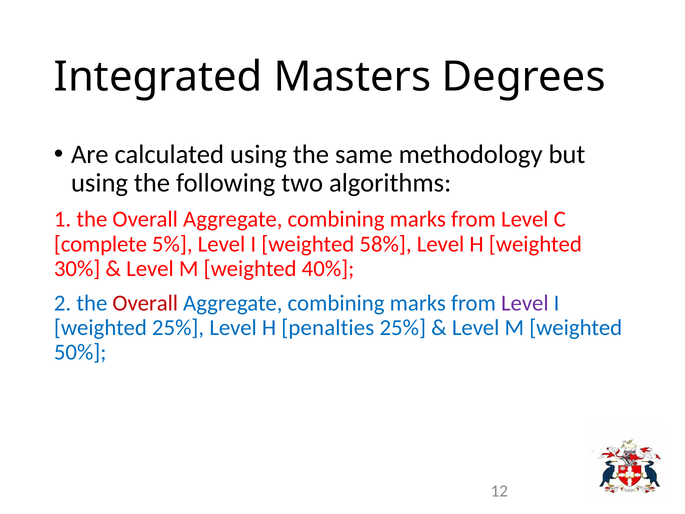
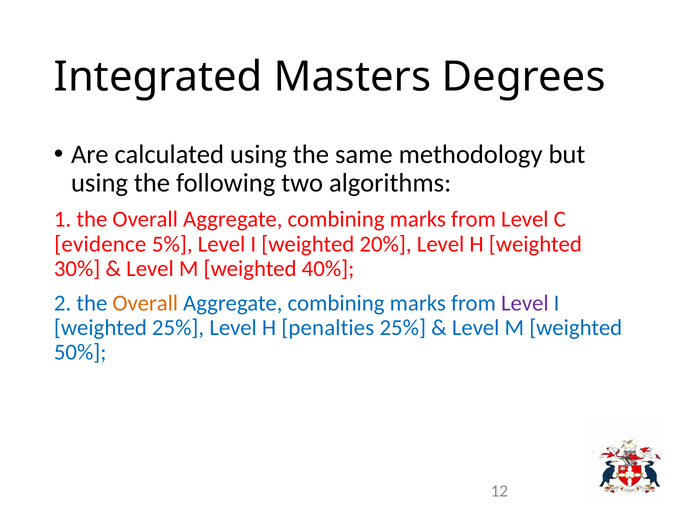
complete: complete -> evidence
58%: 58% -> 20%
Overall at (145, 303) colour: red -> orange
